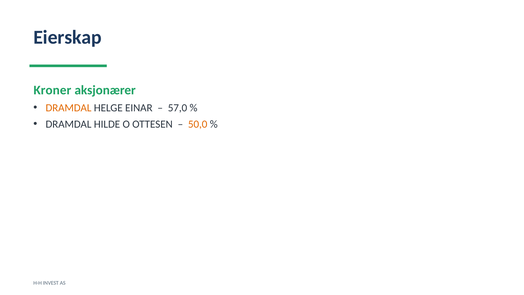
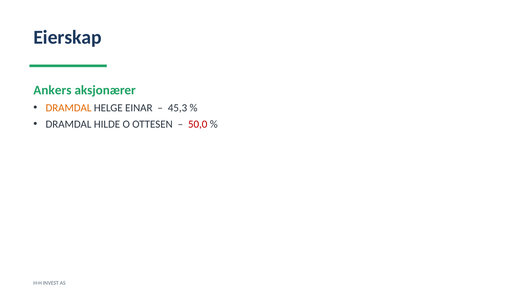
Kroner: Kroner -> Ankers
57,0: 57,0 -> 45,3
50,0 colour: orange -> red
